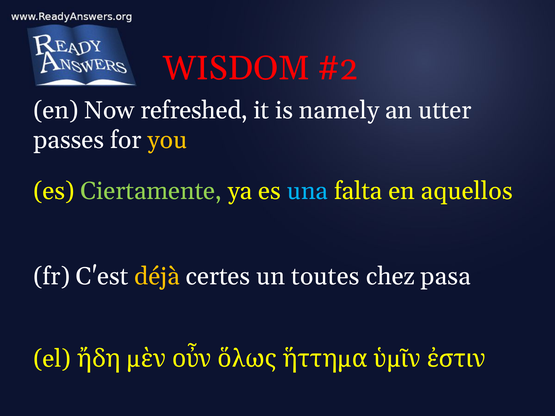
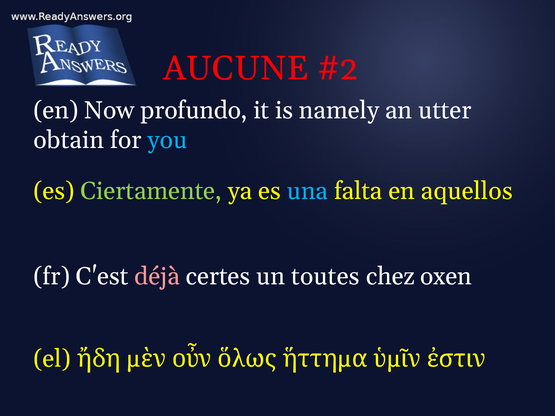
WISDOM: WISDOM -> AUCUNE
refreshed: refreshed -> profundo
passes: passes -> obtain
you colour: yellow -> light blue
déjà colour: yellow -> pink
pasa: pasa -> oxen
